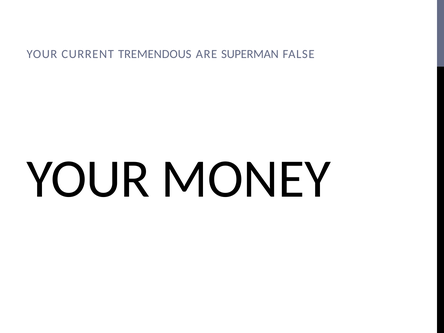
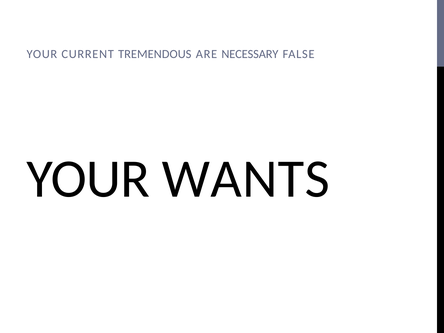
SUPERMAN: SUPERMAN -> NECESSARY
MONEY: MONEY -> WANTS
